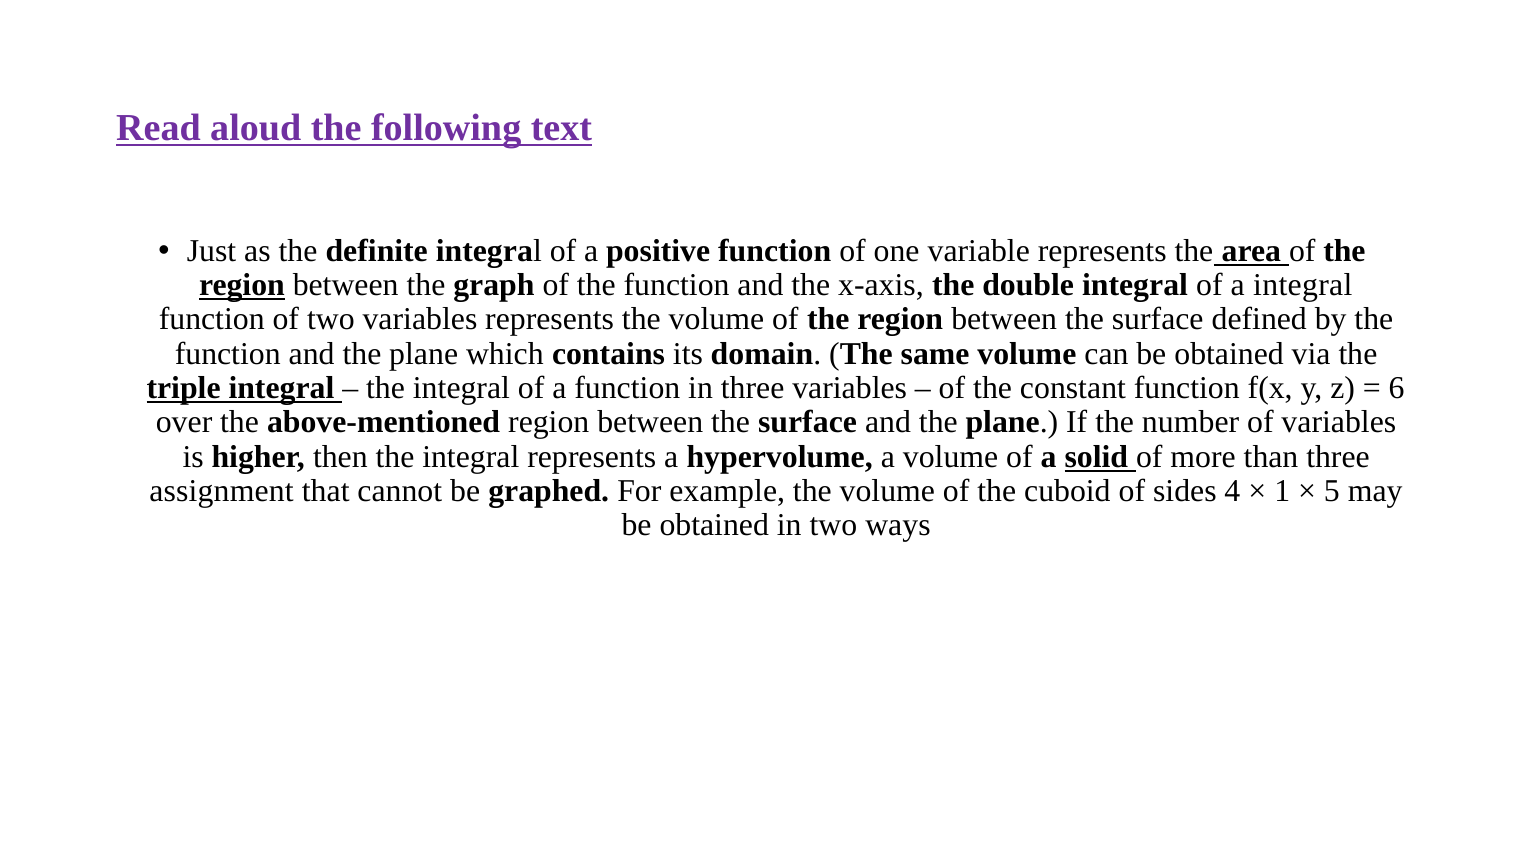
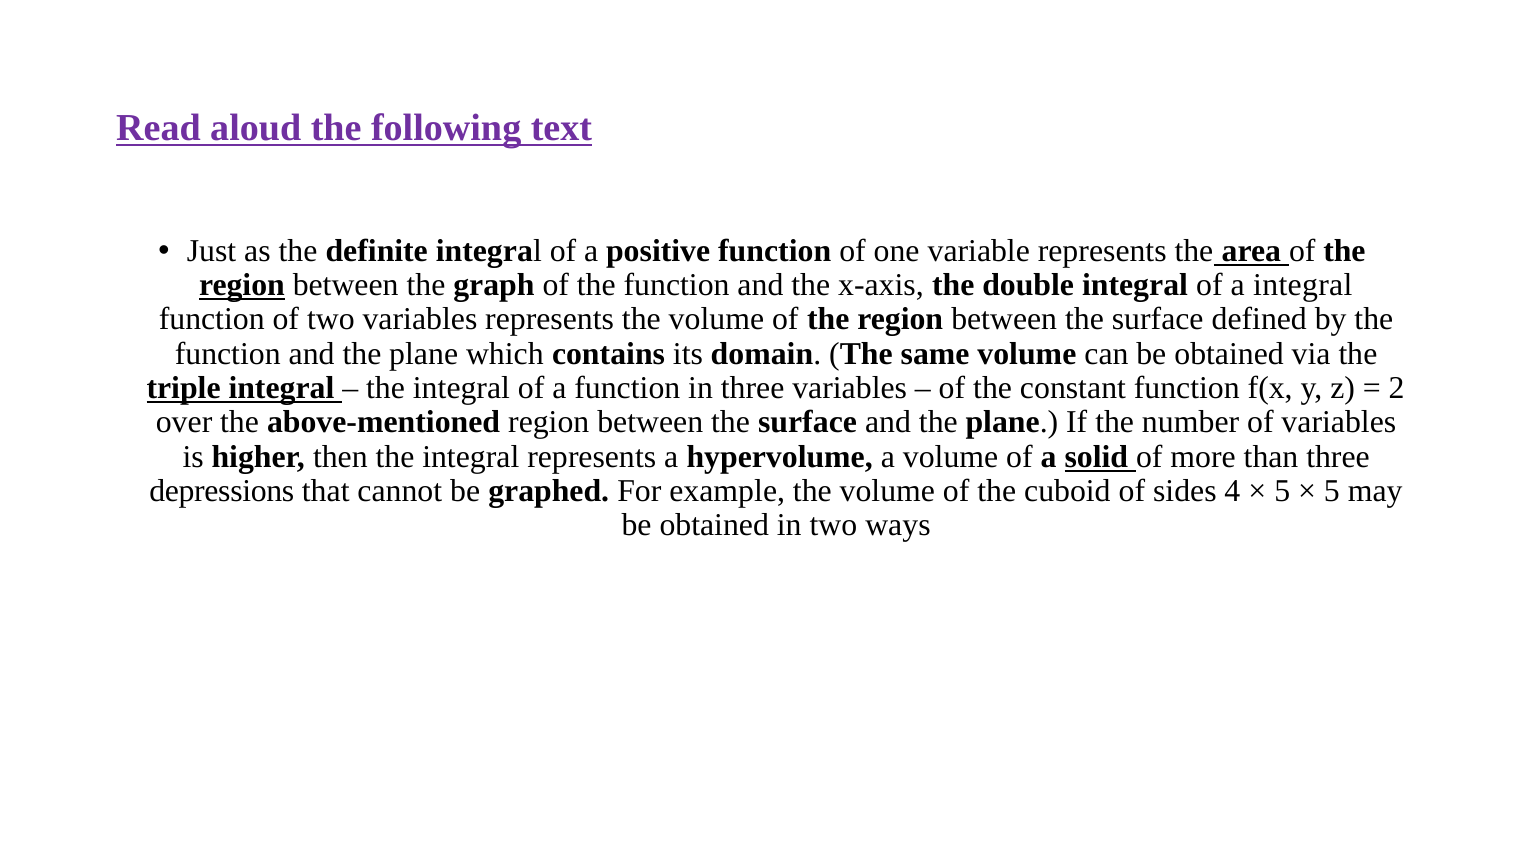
6: 6 -> 2
assignment: assignment -> depressions
1 at (1282, 491): 1 -> 5
